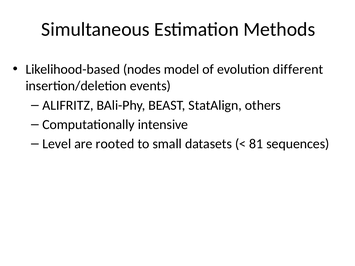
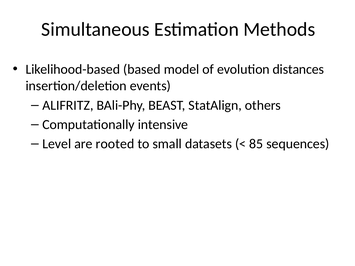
nodes: nodes -> based
different: different -> distances
81: 81 -> 85
